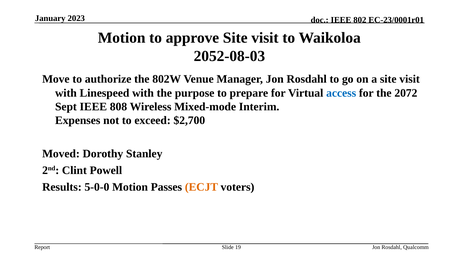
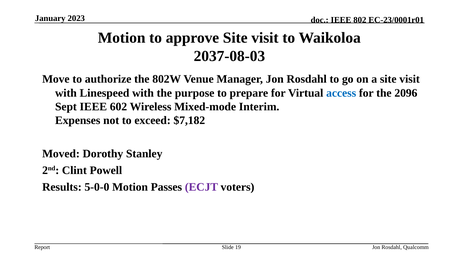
2052-08-03: 2052-08-03 -> 2037-08-03
2072: 2072 -> 2096
808: 808 -> 602
$2,700: $2,700 -> $7,182
ECJT colour: orange -> purple
